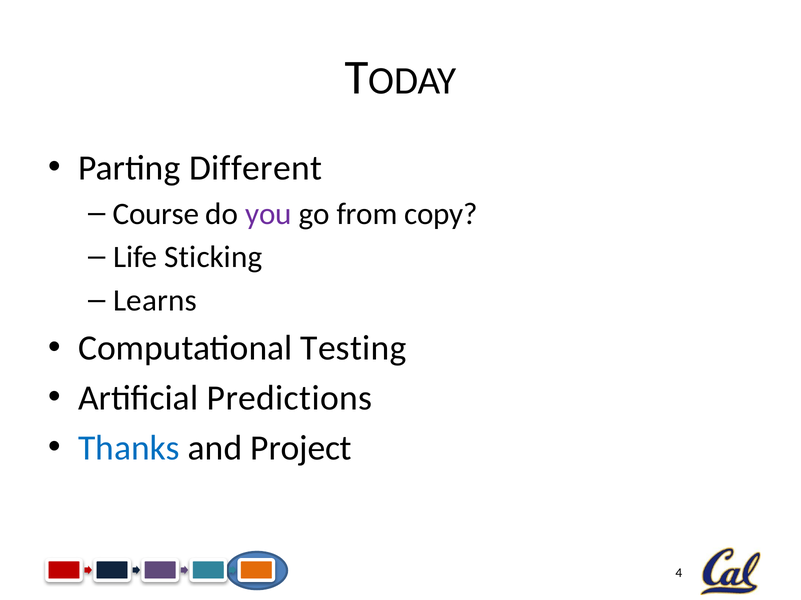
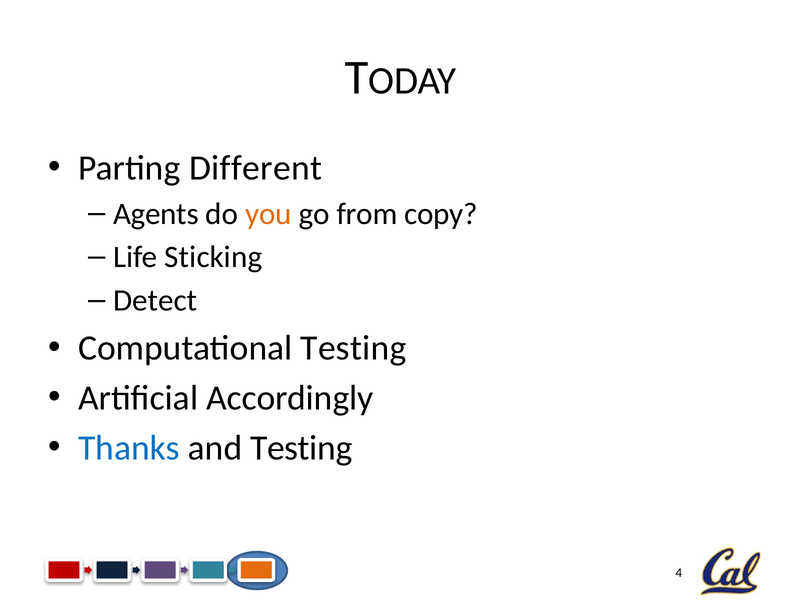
Course: Course -> Agents
you colour: purple -> orange
Learns: Learns -> Detect
Predictions: Predictions -> Accordingly
and Project: Project -> Testing
